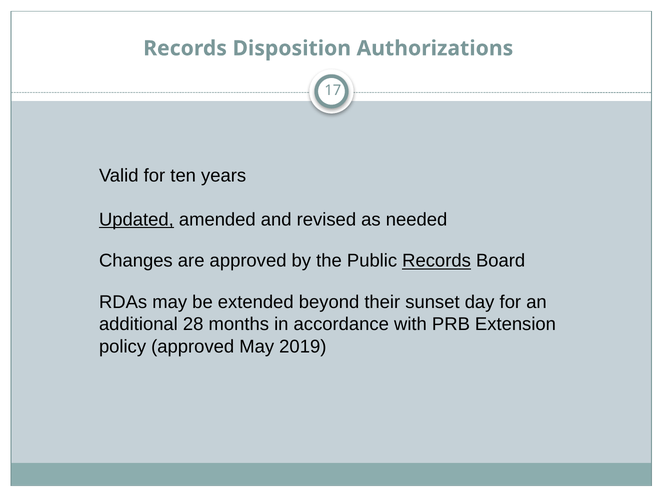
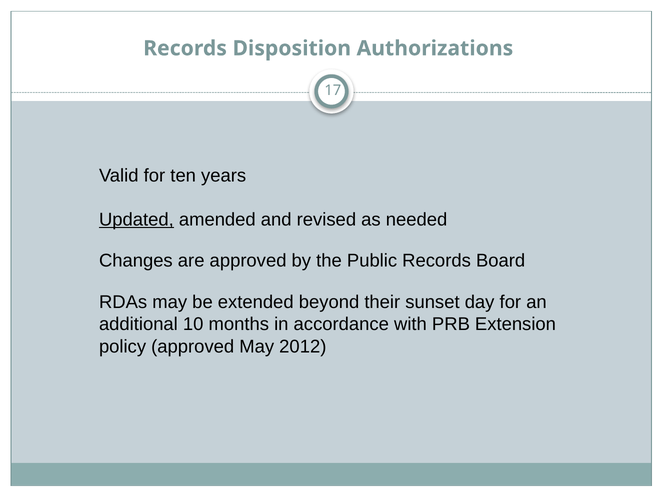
Records at (437, 261) underline: present -> none
28: 28 -> 10
2019: 2019 -> 2012
